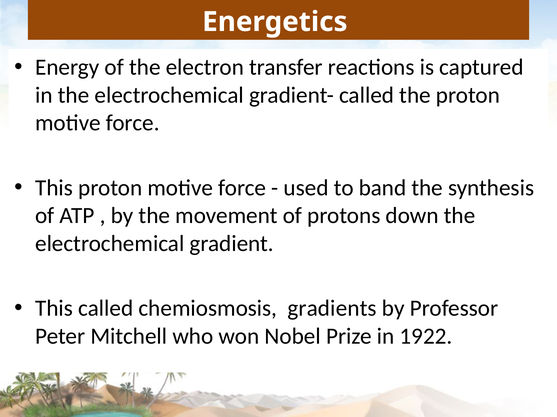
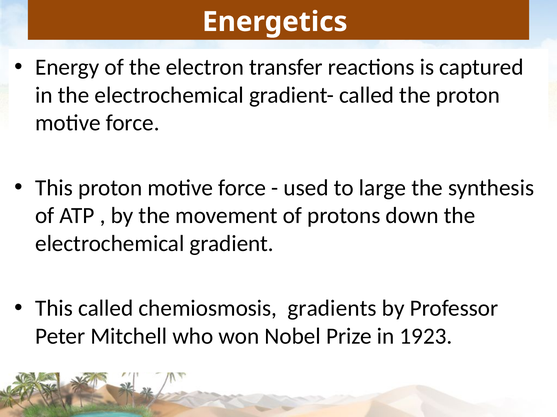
band: band -> large
1922: 1922 -> 1923
